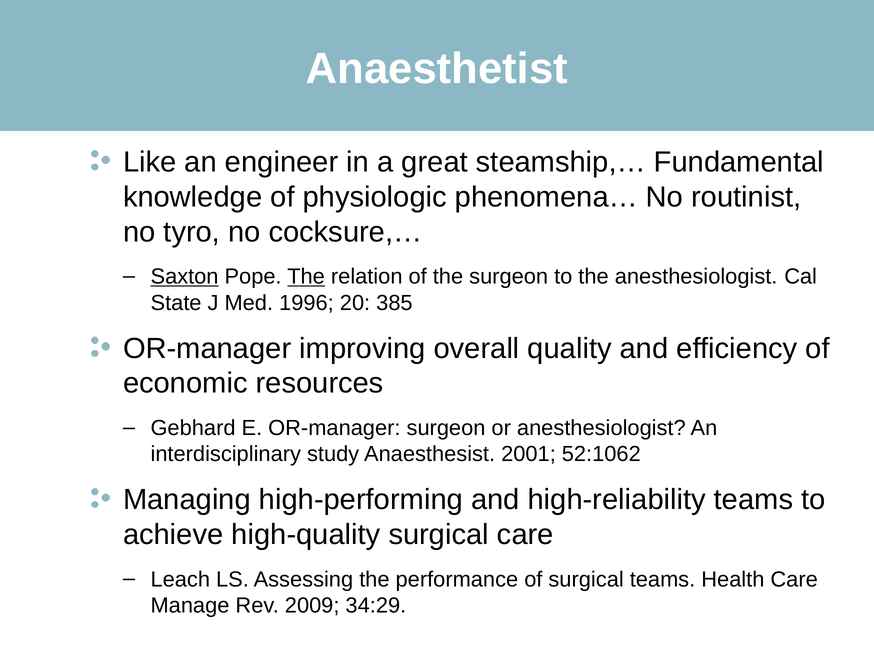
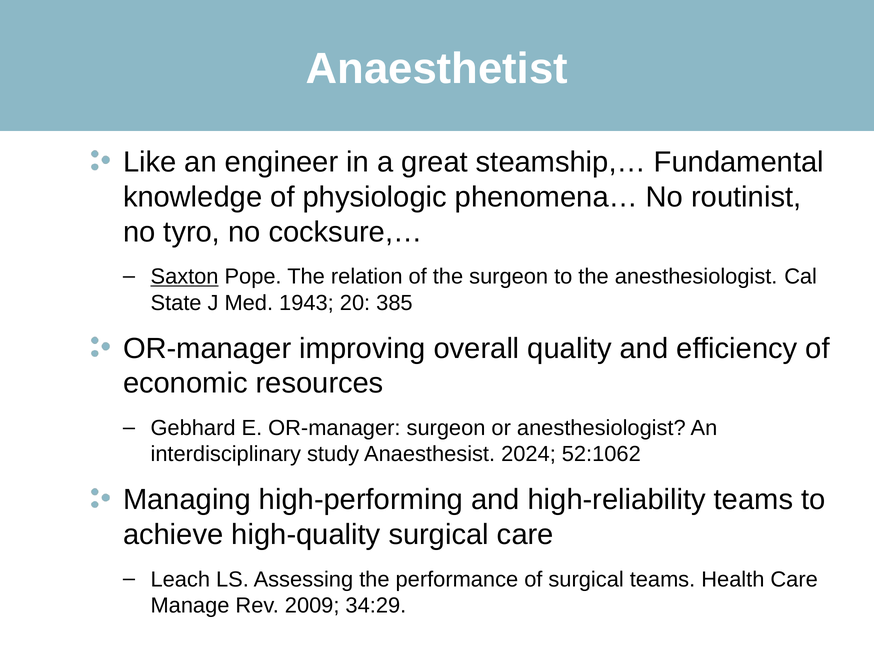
The at (306, 277) underline: present -> none
1996: 1996 -> 1943
2001: 2001 -> 2024
